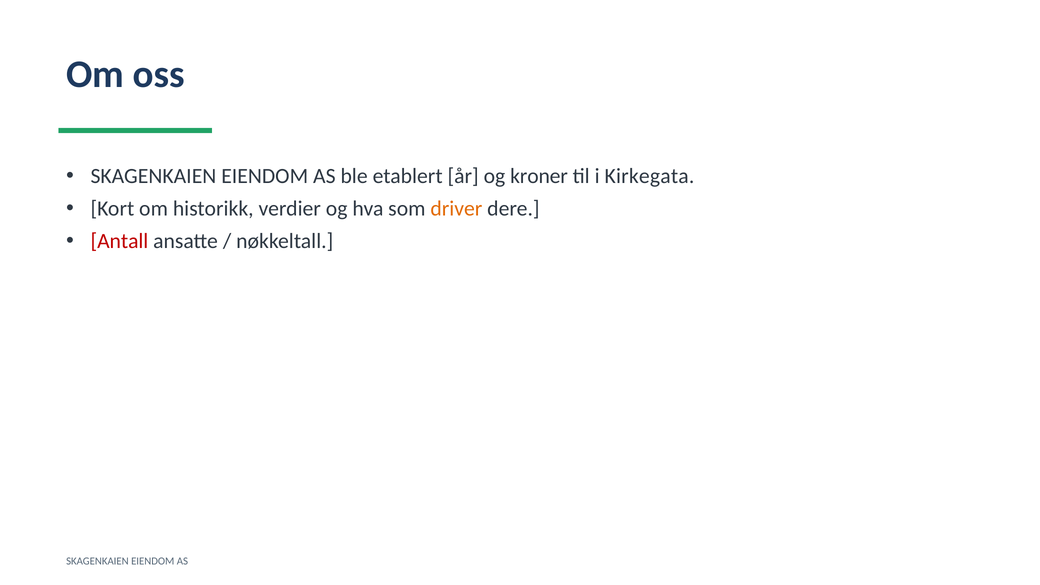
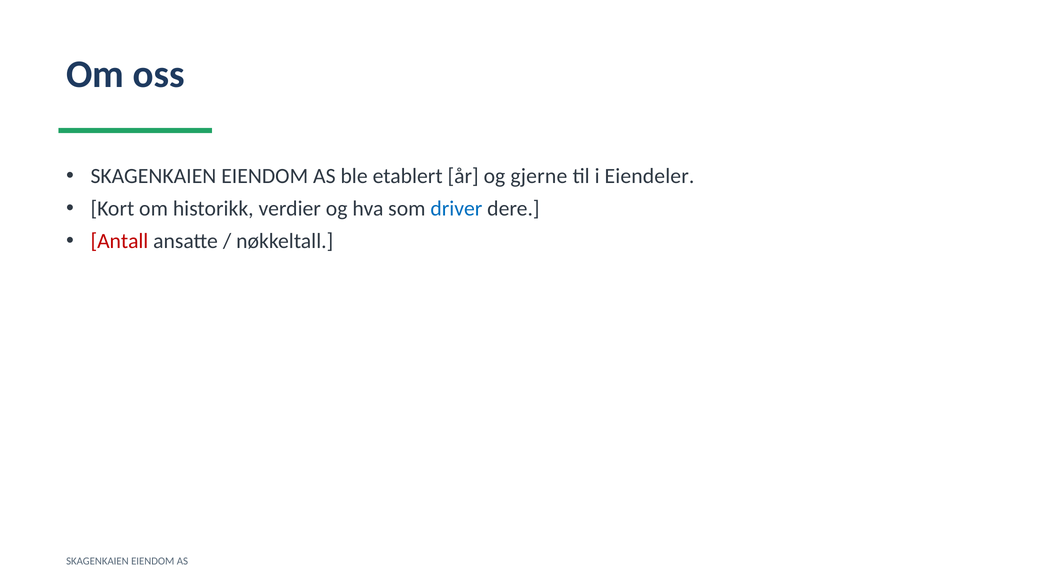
kroner: kroner -> gjerne
Kirkegata: Kirkegata -> Eiendeler
driver colour: orange -> blue
